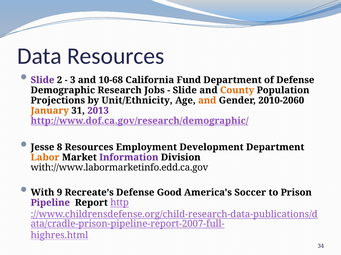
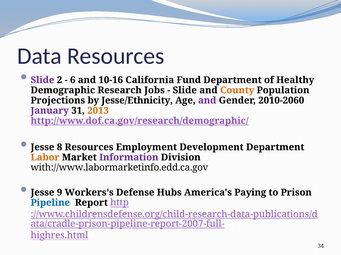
3: 3 -> 6
10-68: 10-68 -> 10-16
of Defense: Defense -> Healthy
Unit/Ethnicity: Unit/Ethnicity -> Jesse/Ethnicity
and at (207, 101) colour: orange -> purple
January colour: orange -> purple
2013 colour: purple -> orange
With at (42, 193): With -> Jesse
Recreate’s: Recreate’s -> Workers’s
Good: Good -> Hubs
Soccer: Soccer -> Paying
Pipeline colour: purple -> blue
